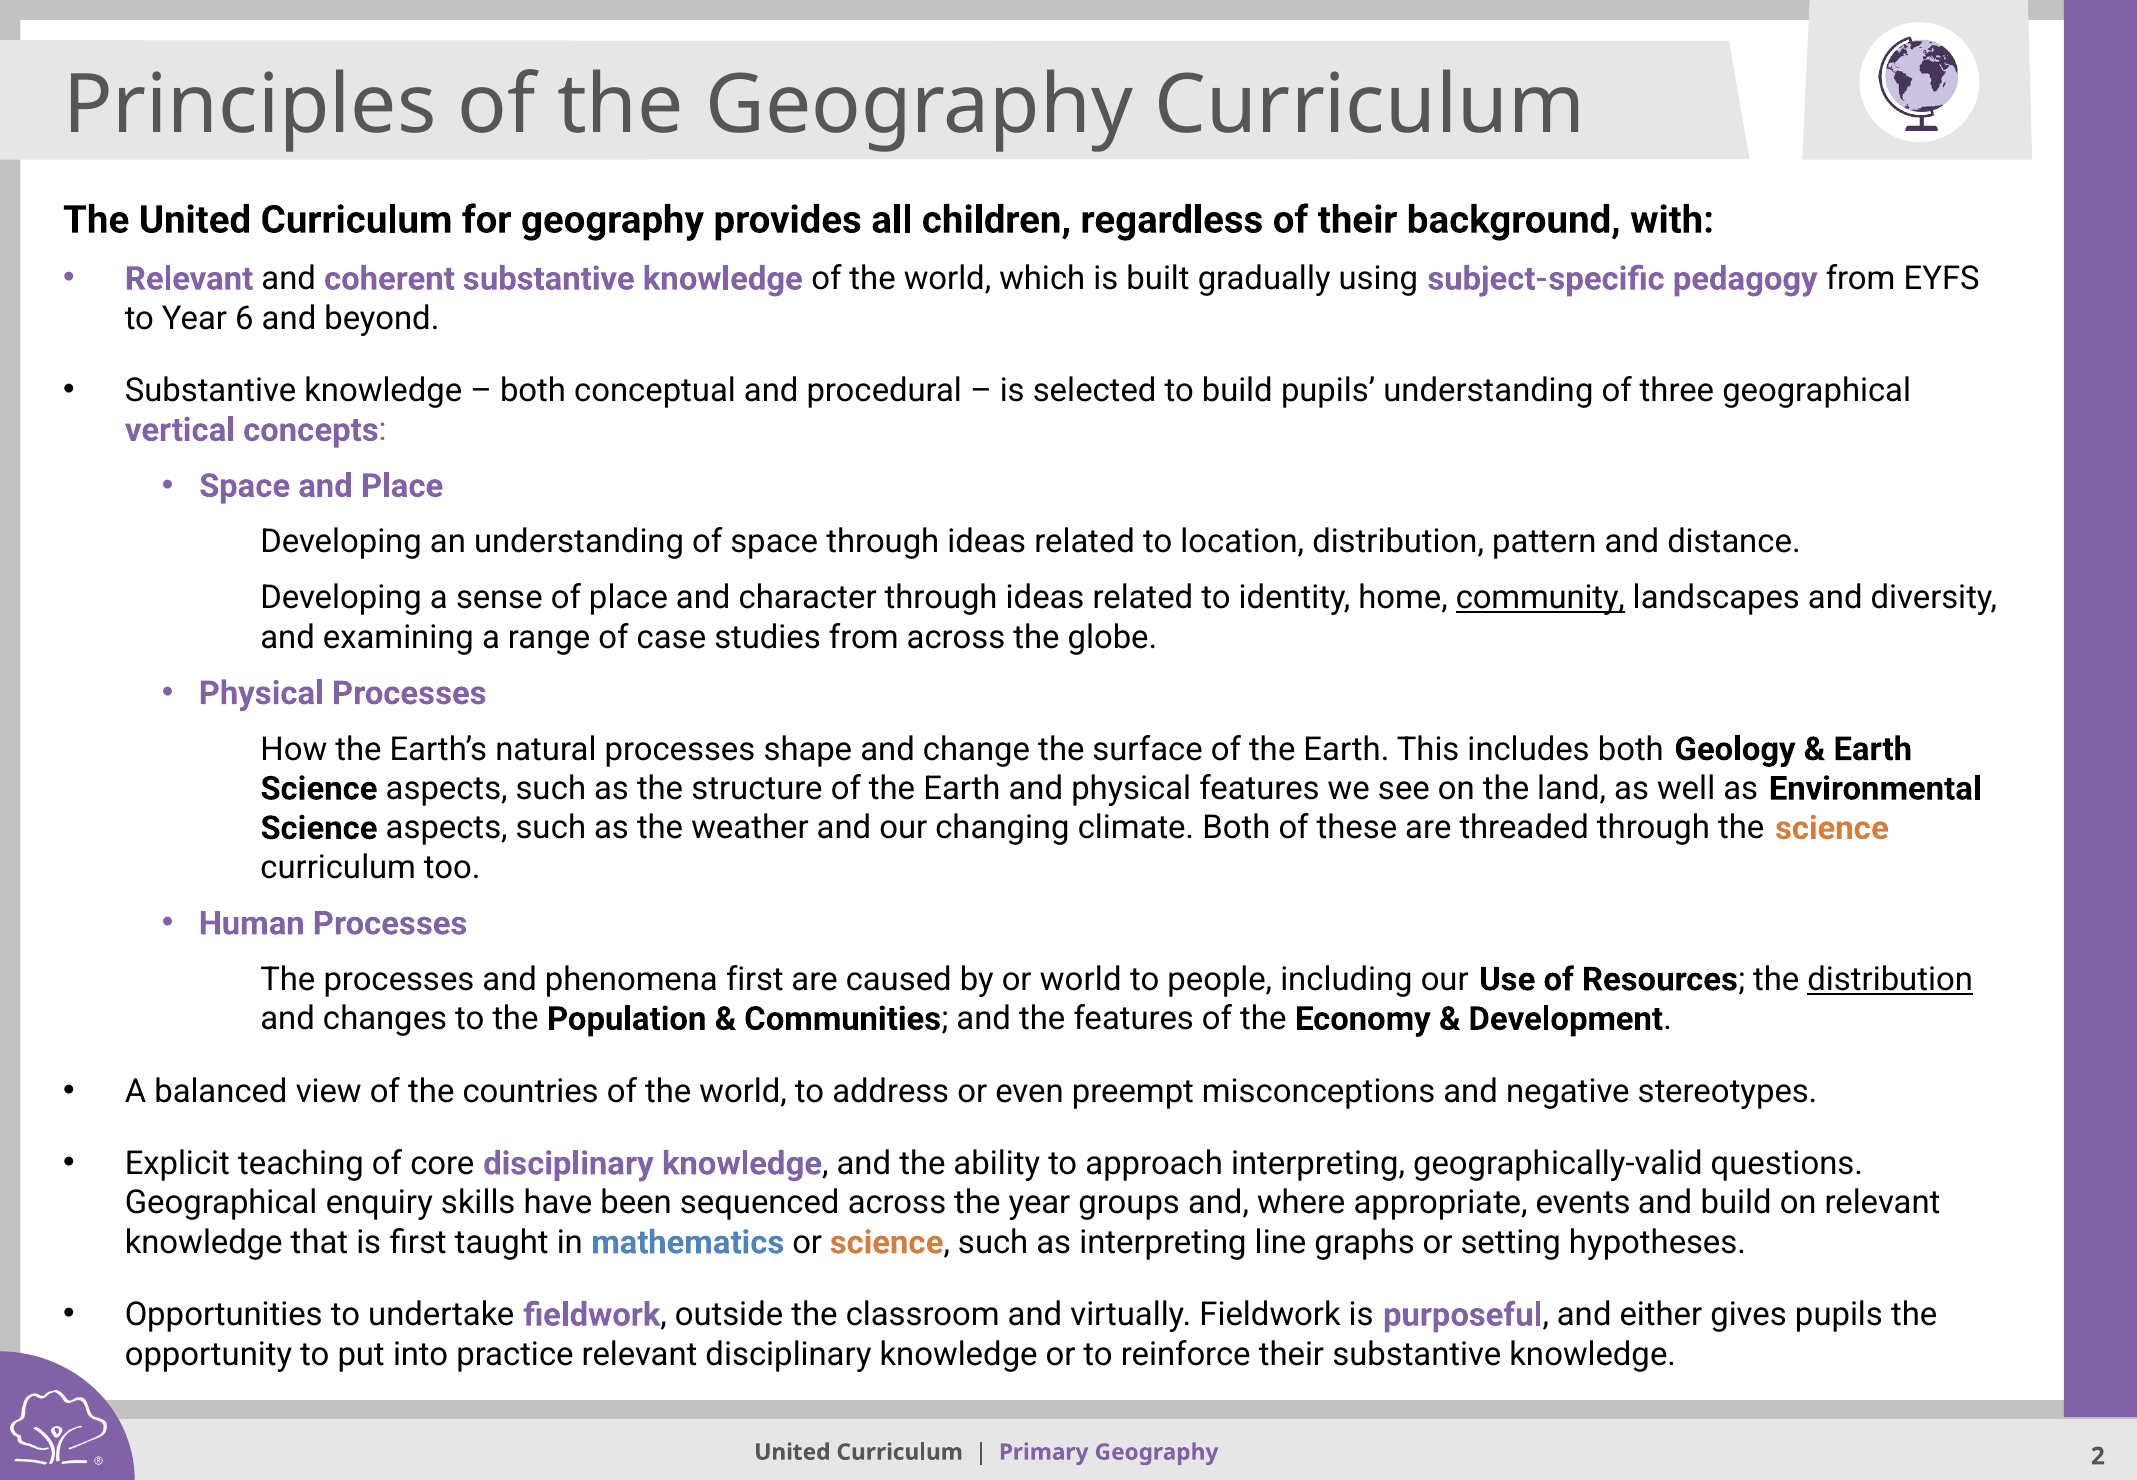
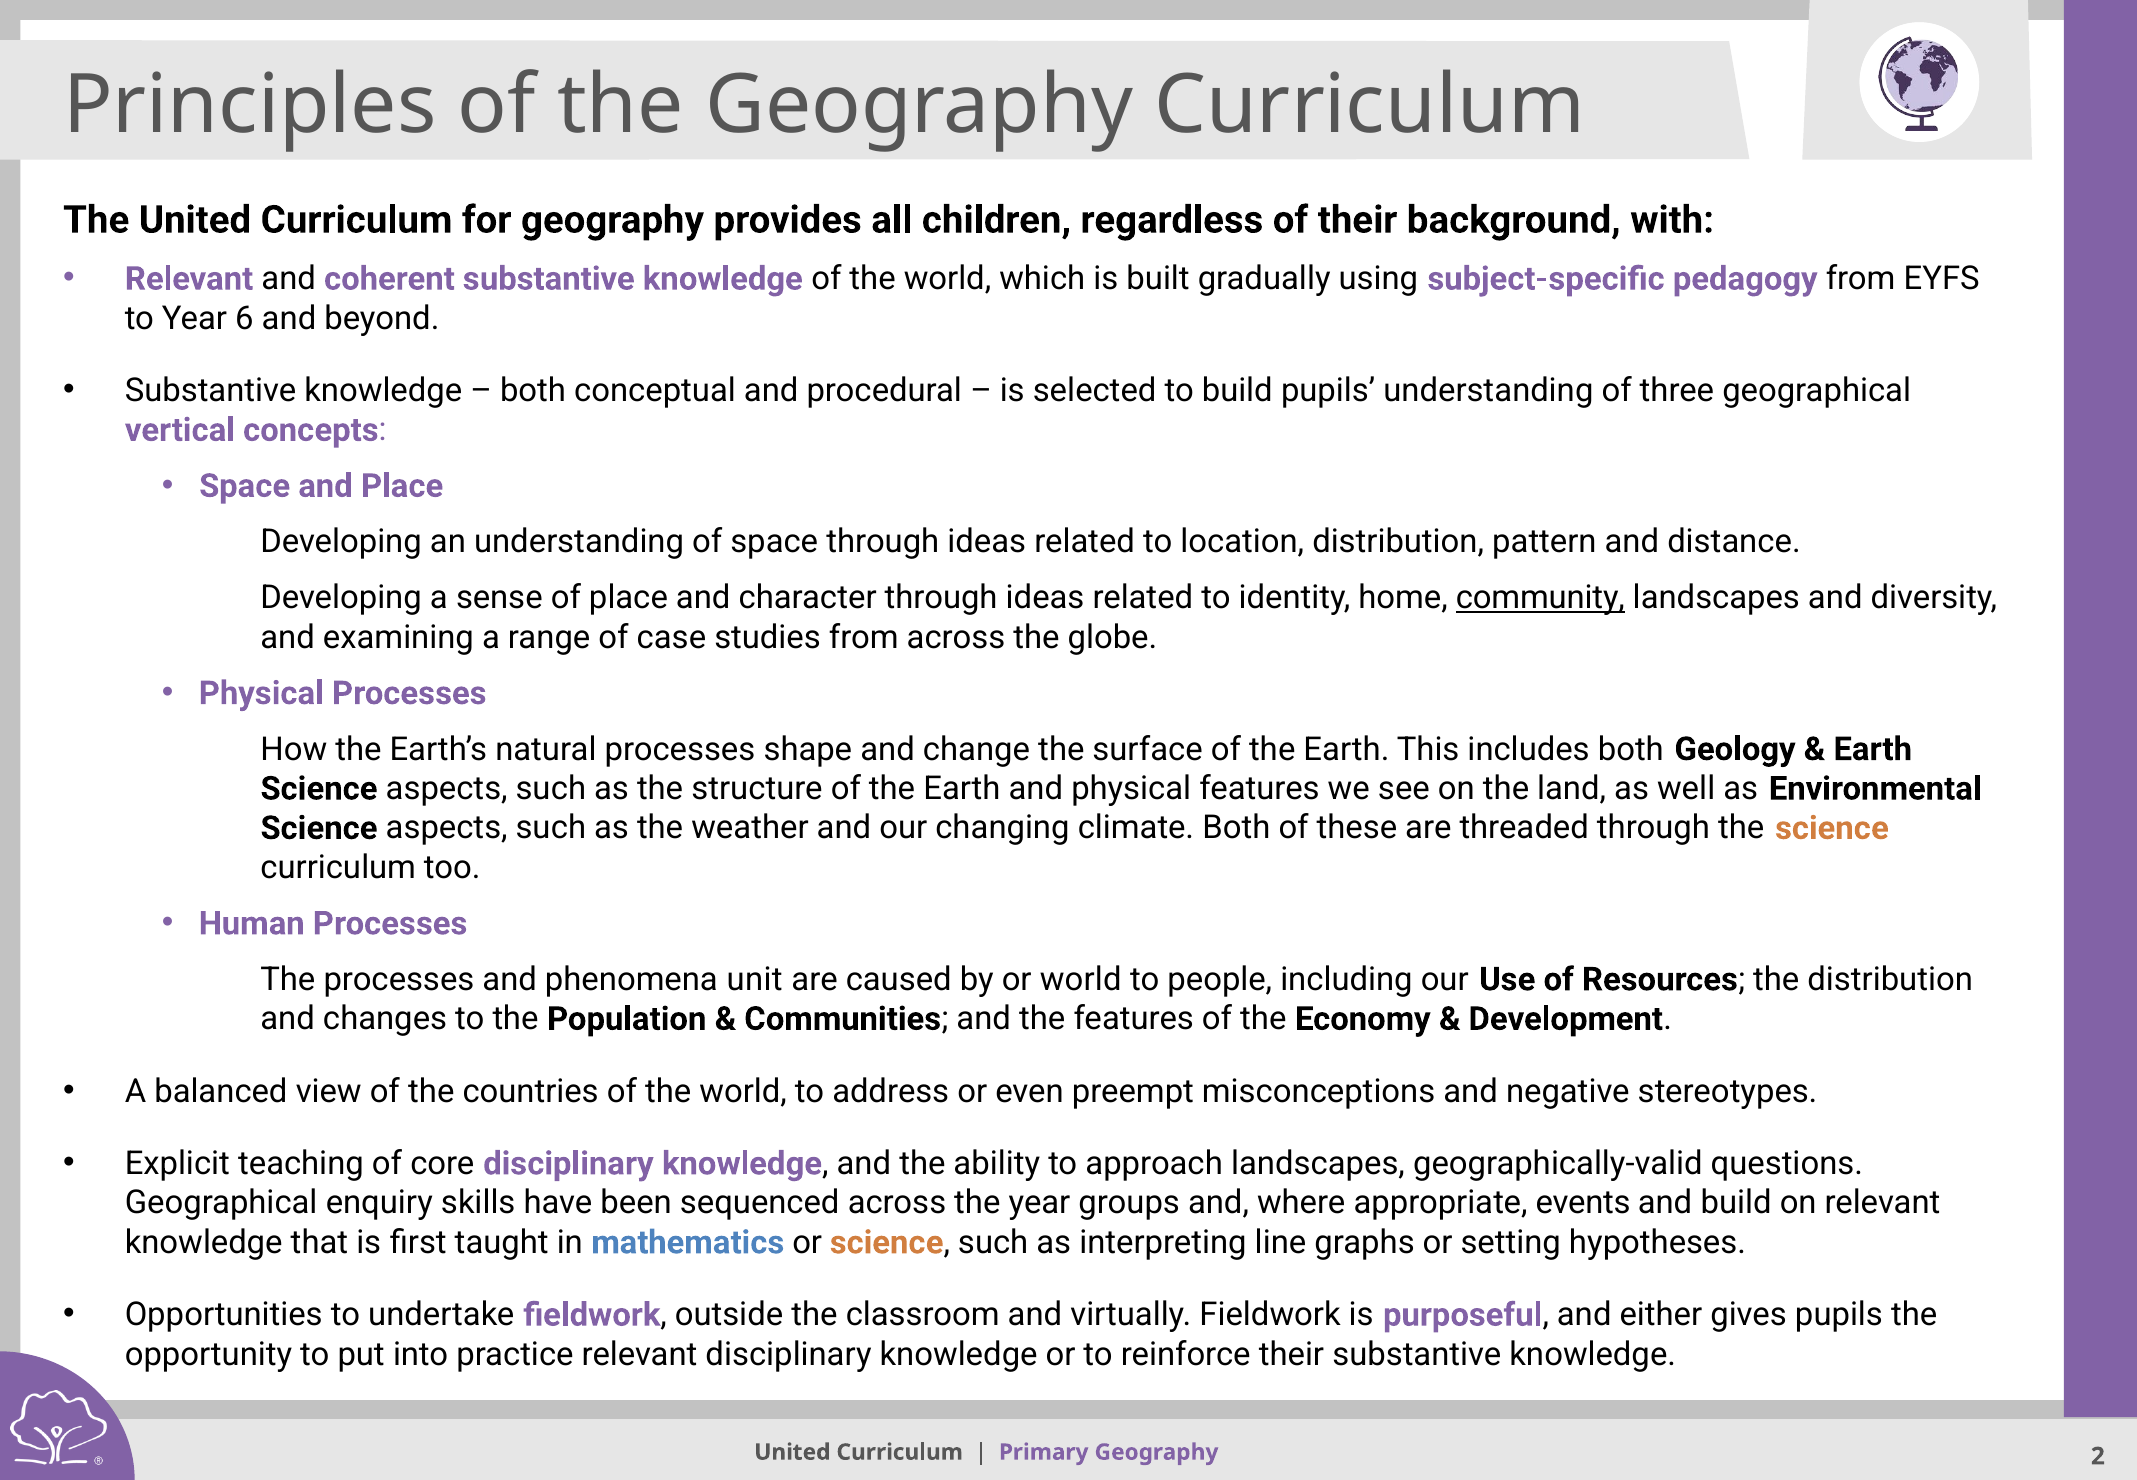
phenomena first: first -> unit
distribution at (1890, 979) underline: present -> none
approach interpreting: interpreting -> landscapes
